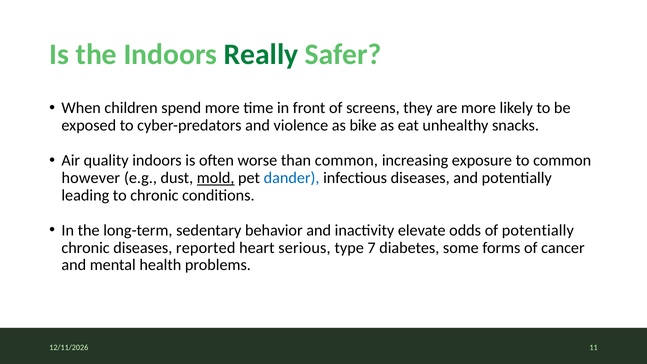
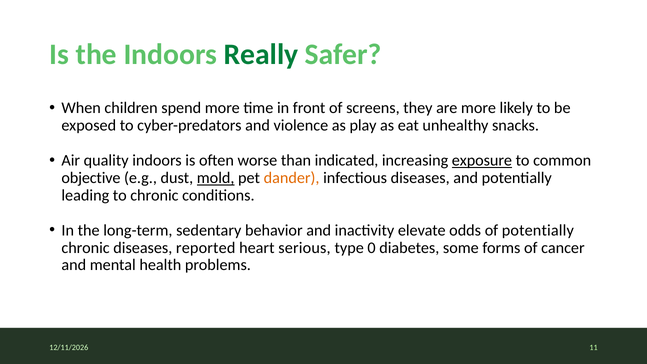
bike: bike -> play
than common: common -> indicated
exposure underline: none -> present
however: however -> objective
dander colour: blue -> orange
7: 7 -> 0
